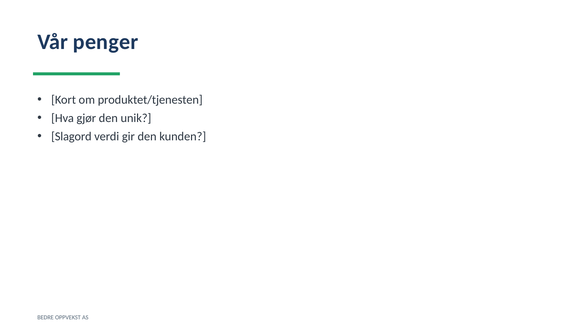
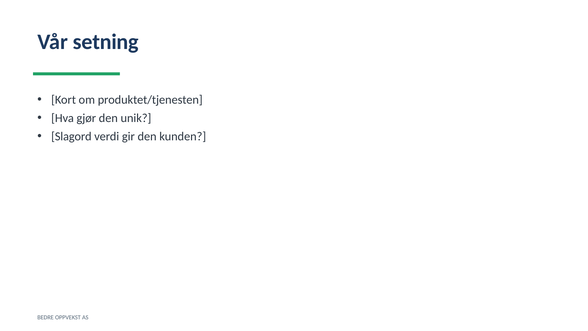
penger: penger -> setning
